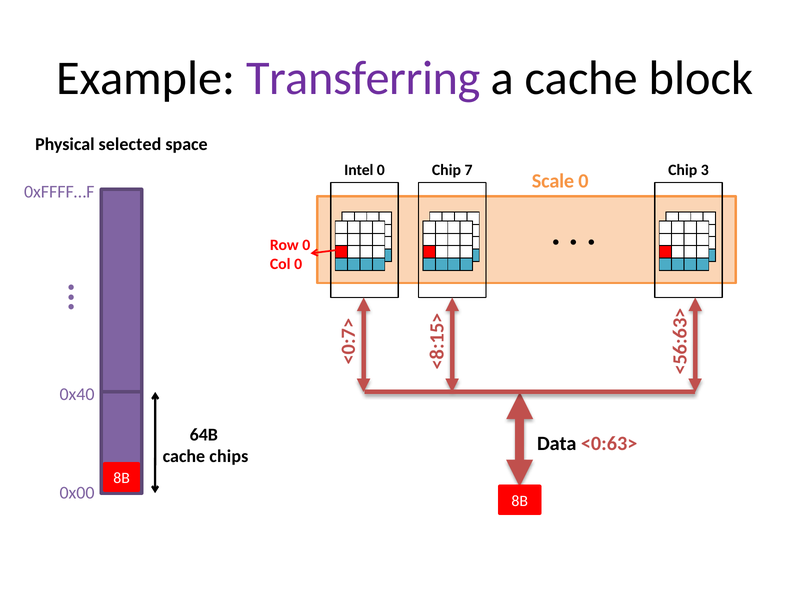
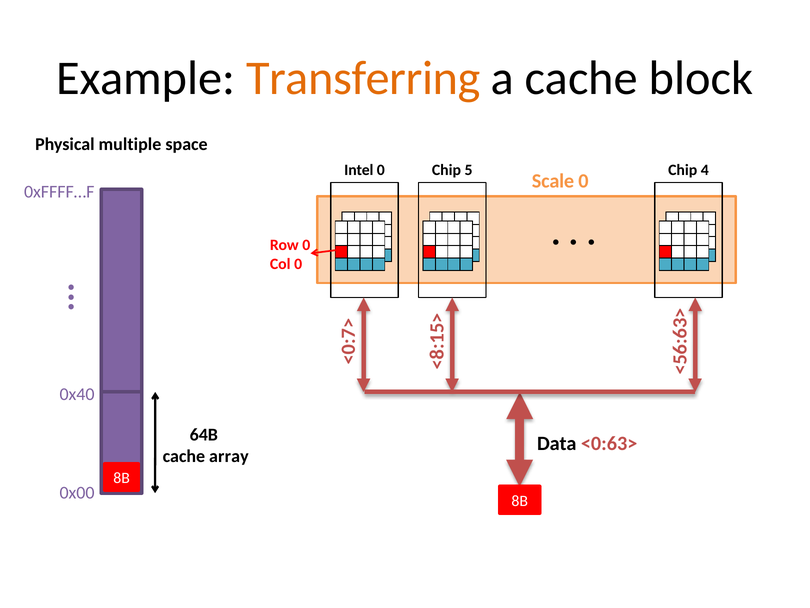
Transferring colour: purple -> orange
selected: selected -> multiple
Chip 7: 7 -> 5
Chip 3: 3 -> 4
chips: chips -> array
